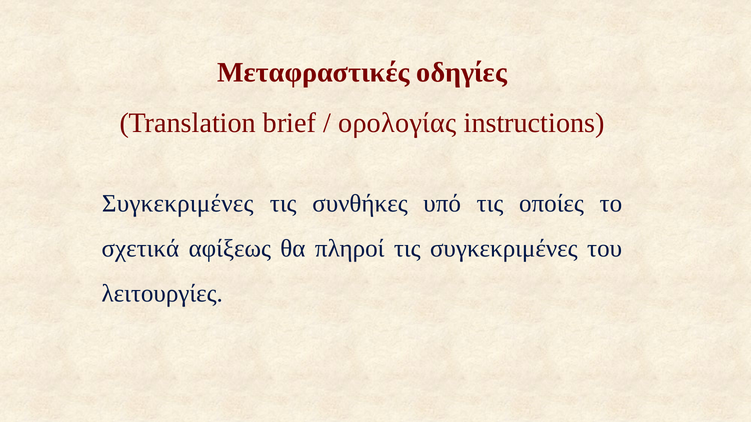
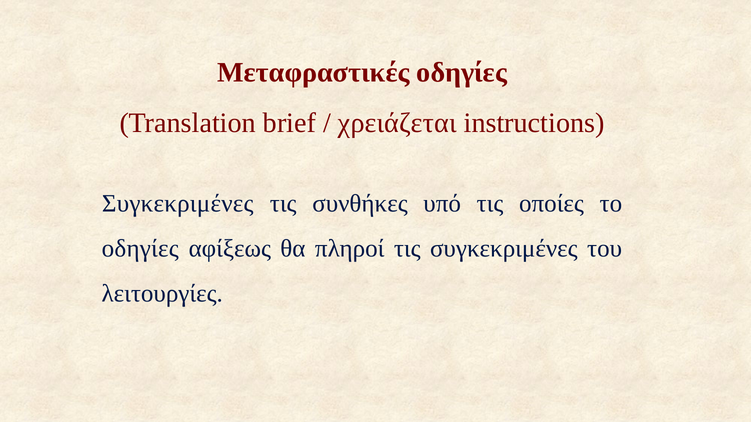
ορολογίας: ορολογίας -> χρειάζεται
σχετικά at (140, 249): σχετικά -> οδηγίες
